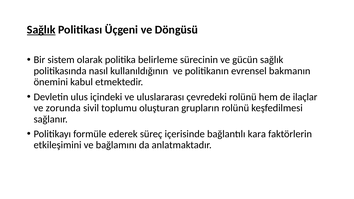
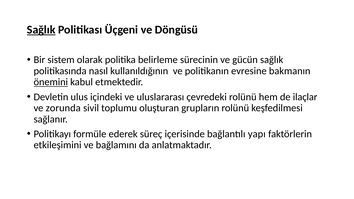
evrensel: evrensel -> evresine
önemini underline: none -> present
kara: kara -> yapı
